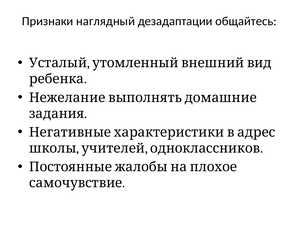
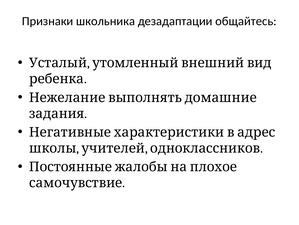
наглядный: наглядный -> школьника
